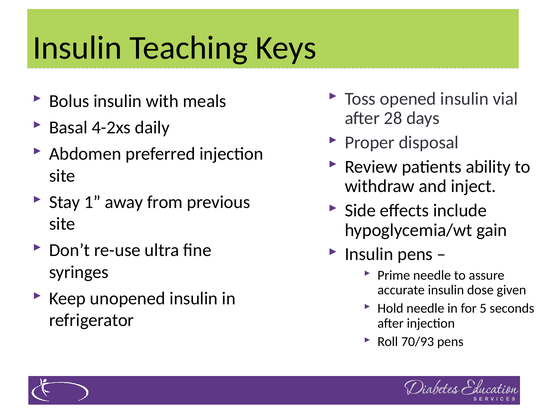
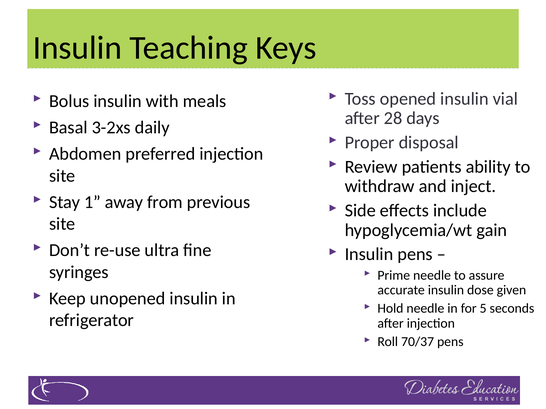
4-2xs: 4-2xs -> 3-2xs
70/93: 70/93 -> 70/37
